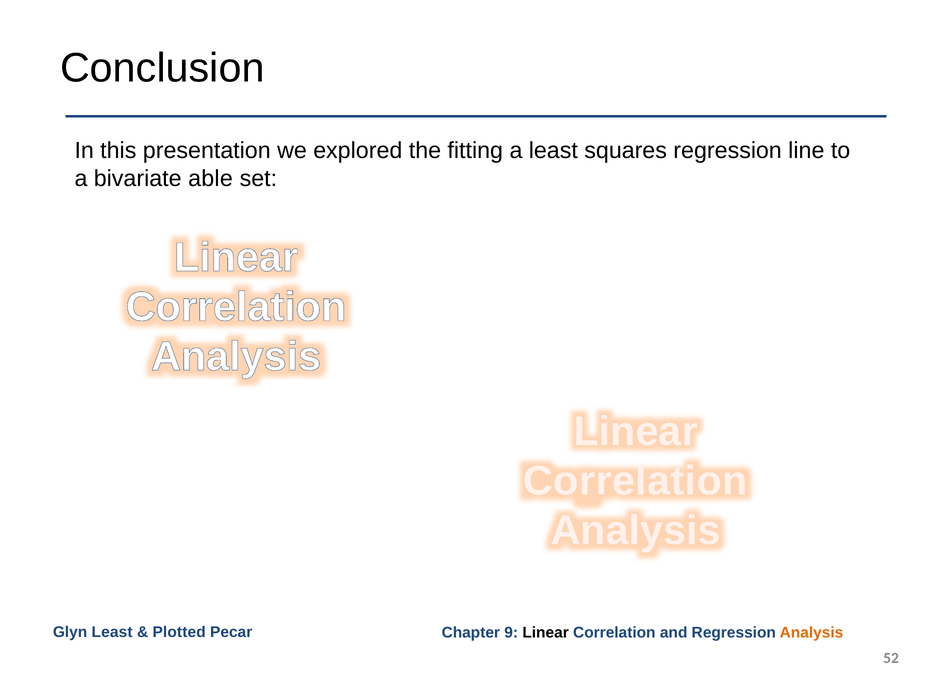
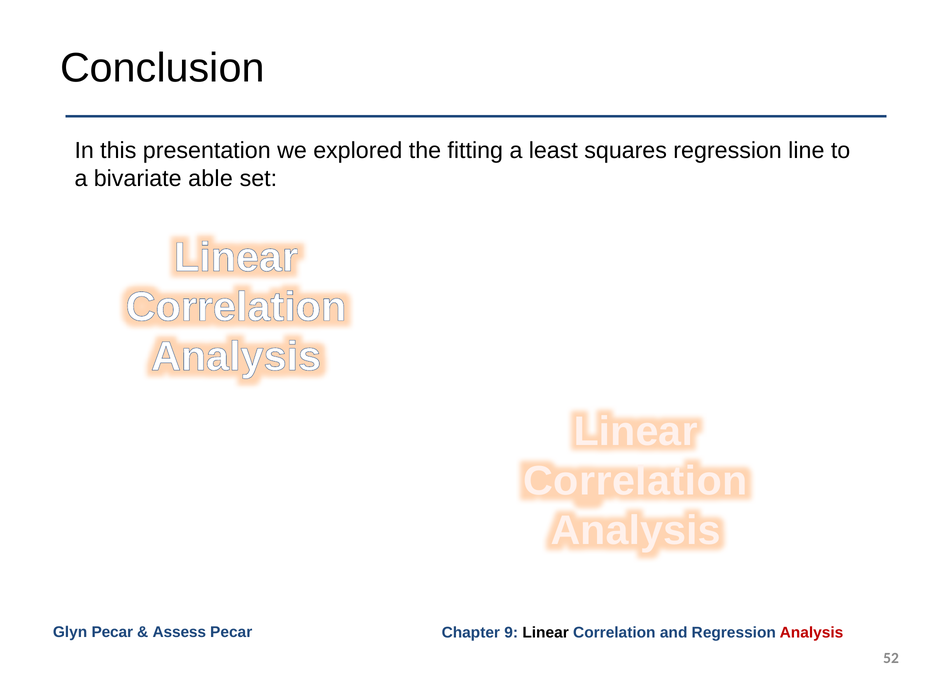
Glyn Least: Least -> Pecar
Plotted: Plotted -> Assess
Analysis at (811, 633) colour: orange -> red
